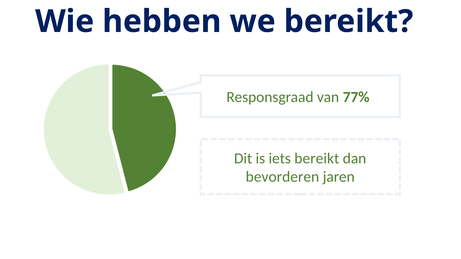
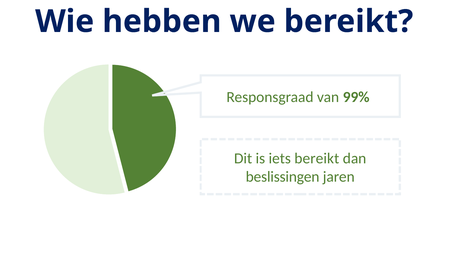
77%: 77% -> 99%
bevorderen: bevorderen -> beslissingen
